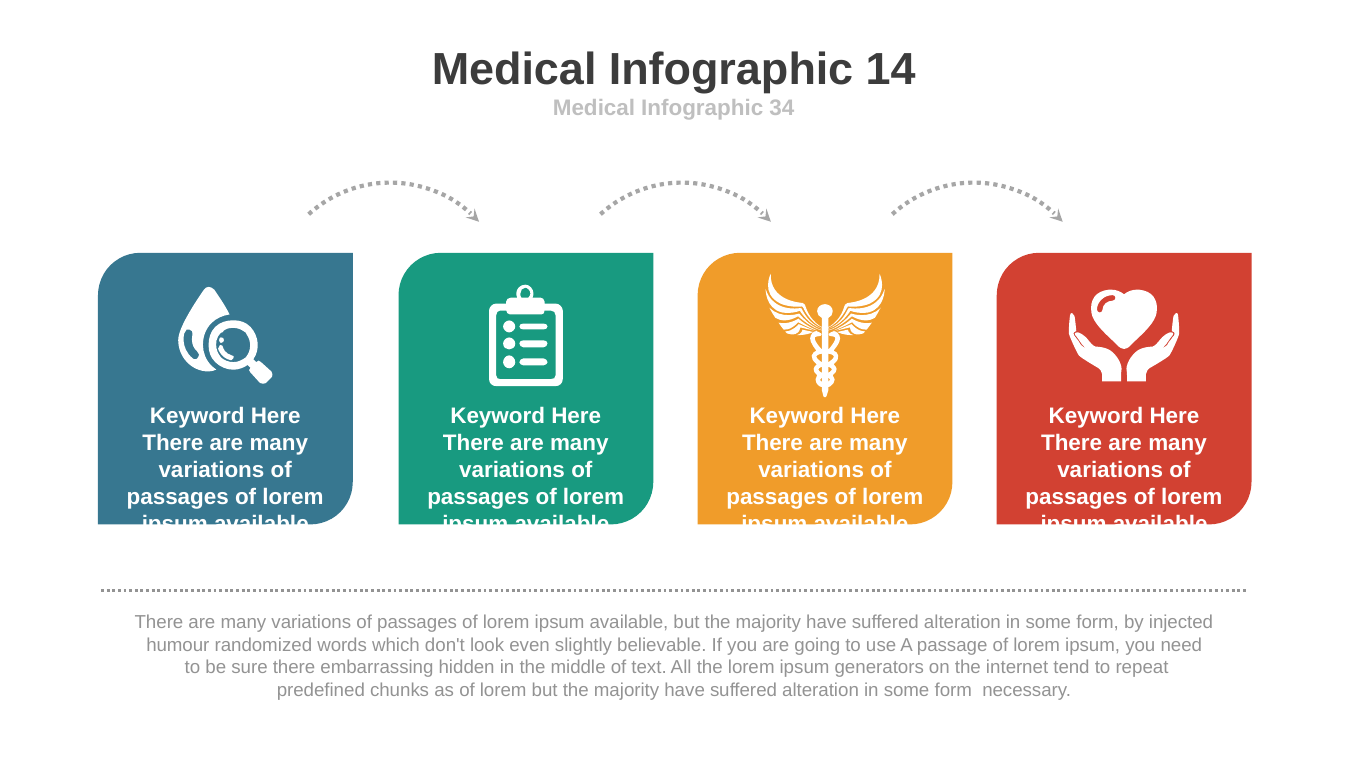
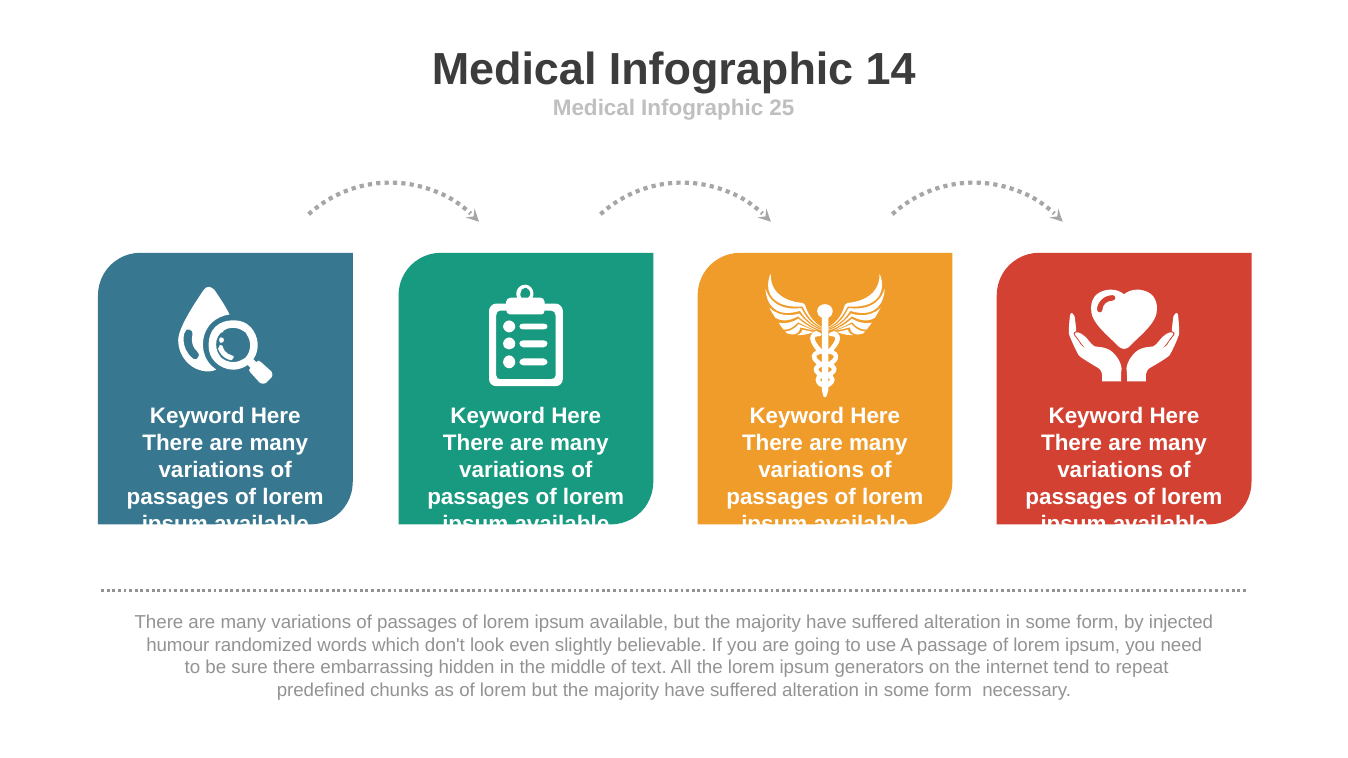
34: 34 -> 25
